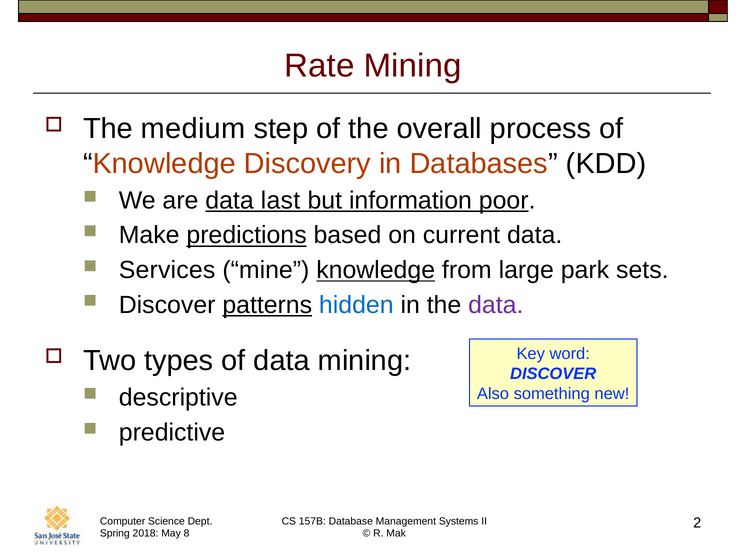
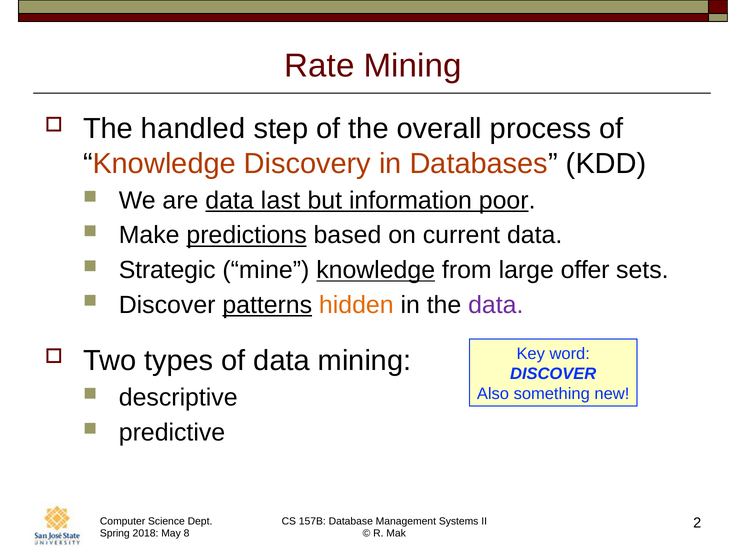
medium: medium -> handled
Services: Services -> Strategic
park: park -> offer
hidden colour: blue -> orange
